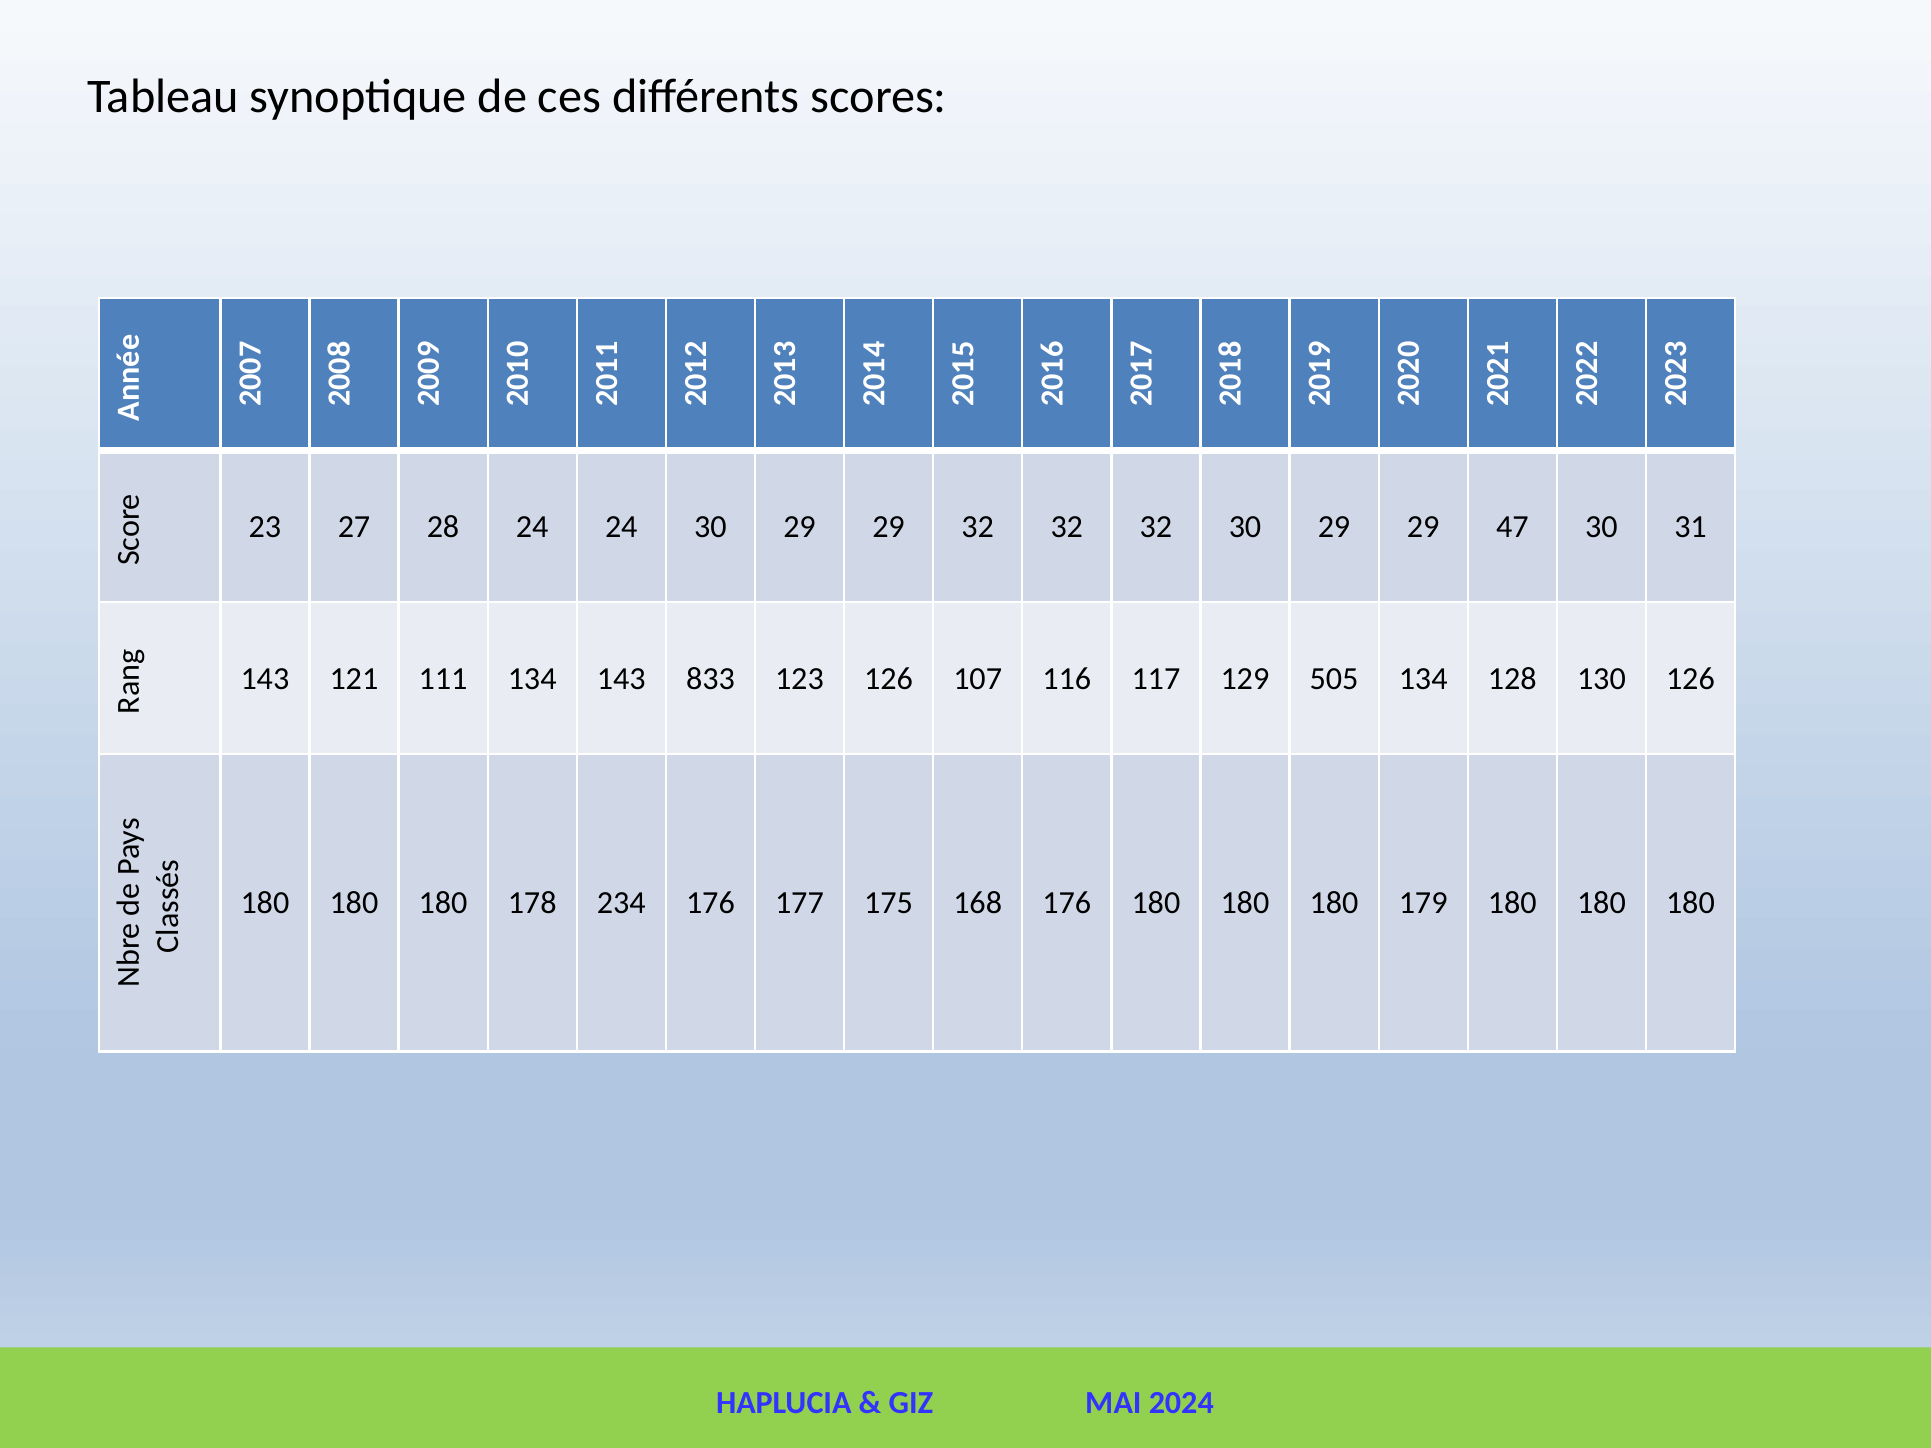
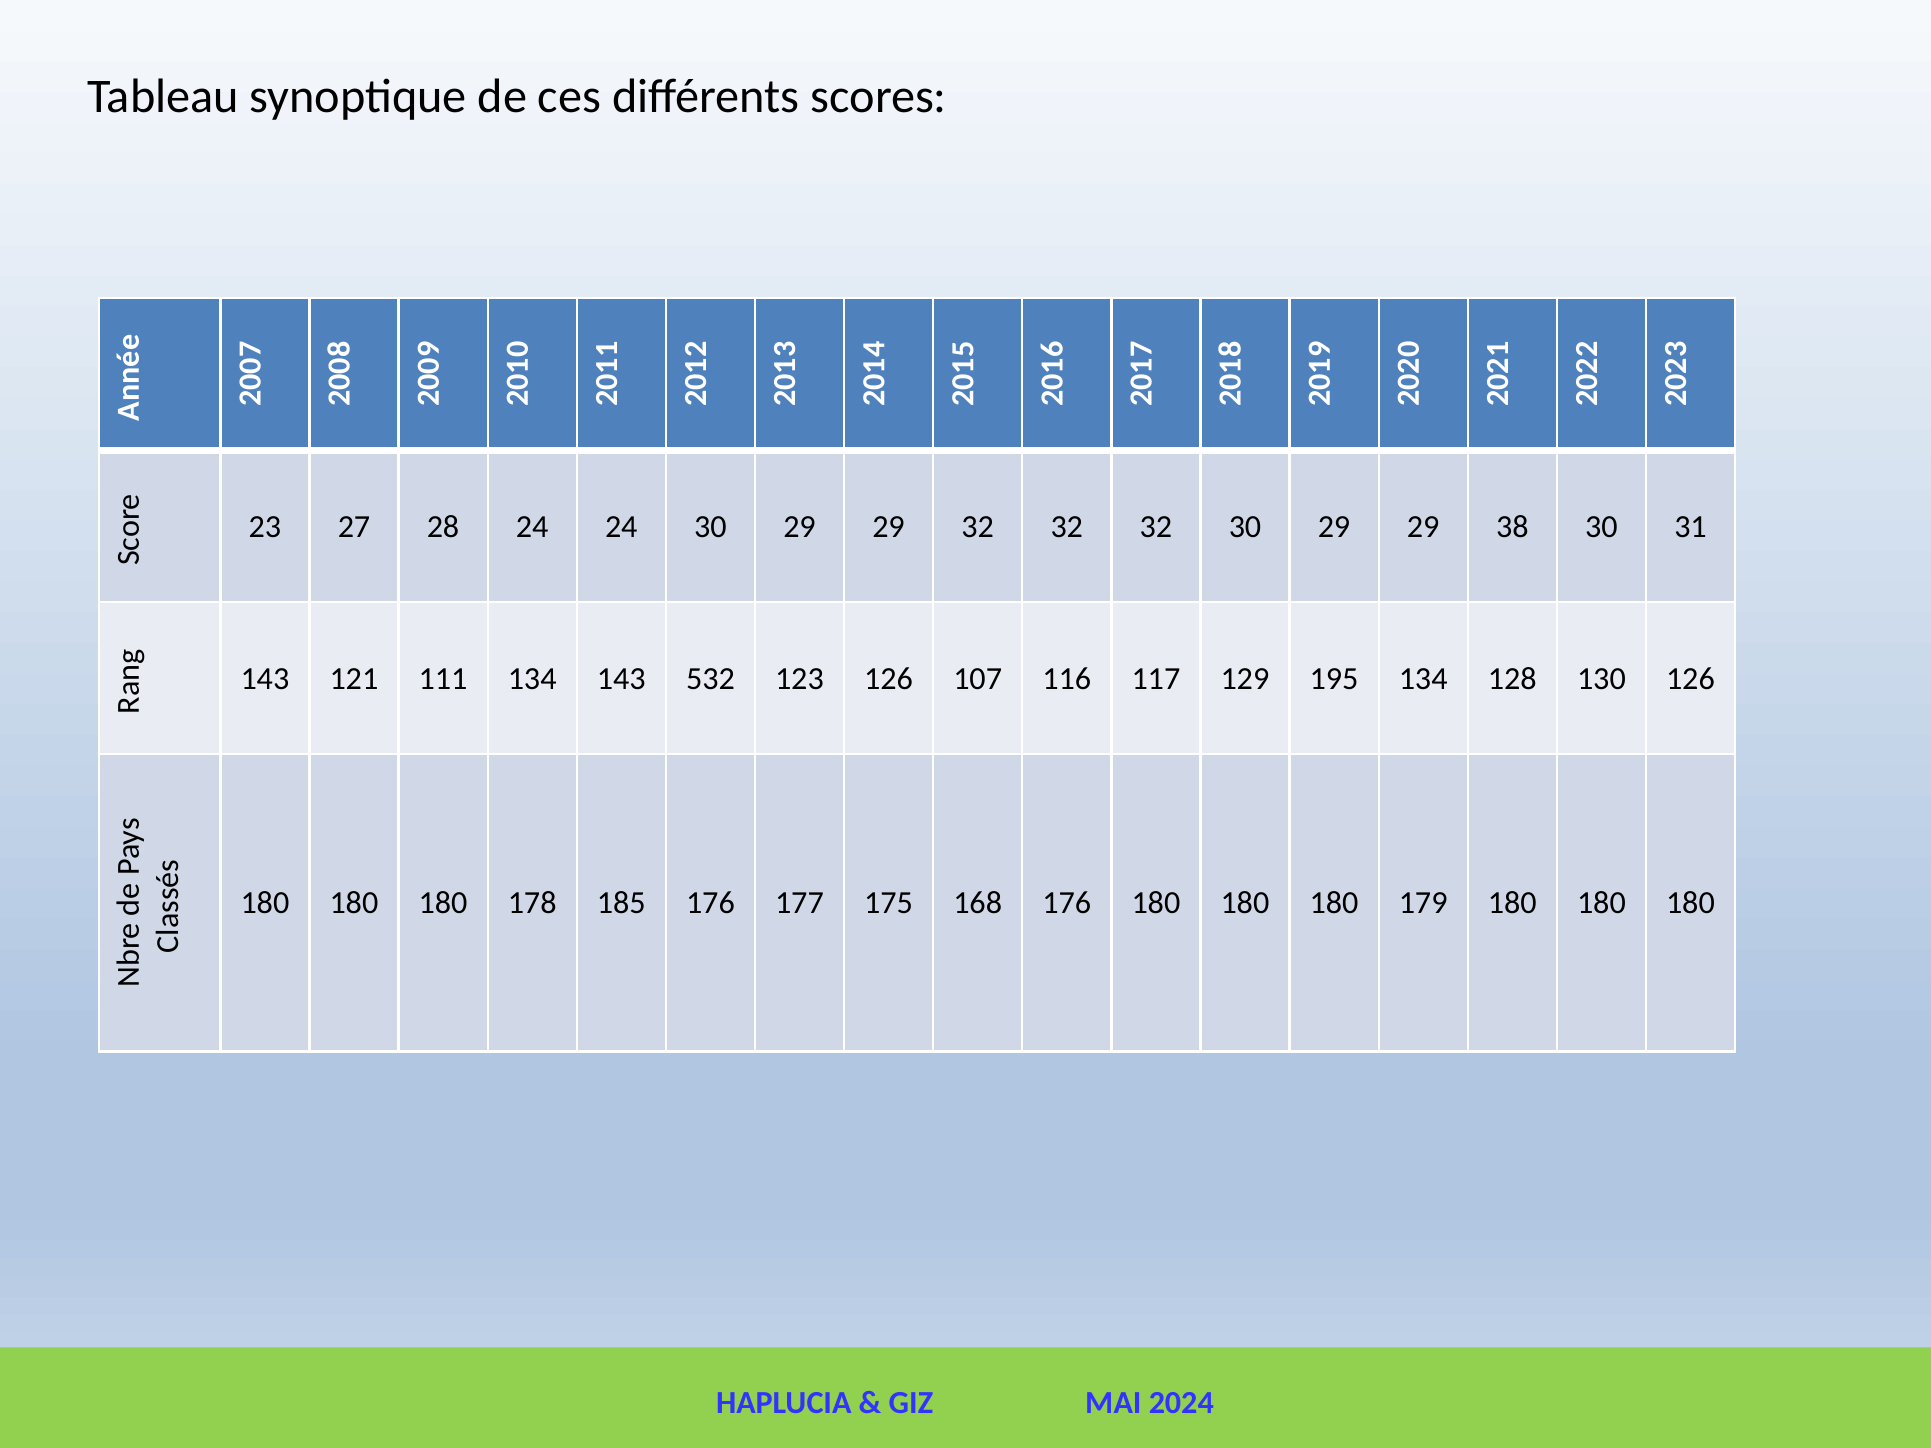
47: 47 -> 38
833: 833 -> 532
505: 505 -> 195
234: 234 -> 185
